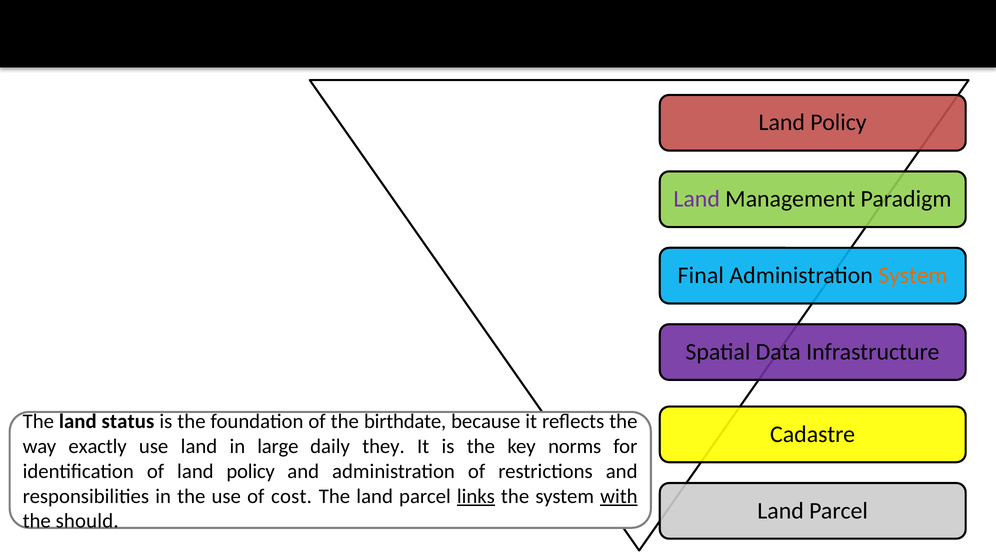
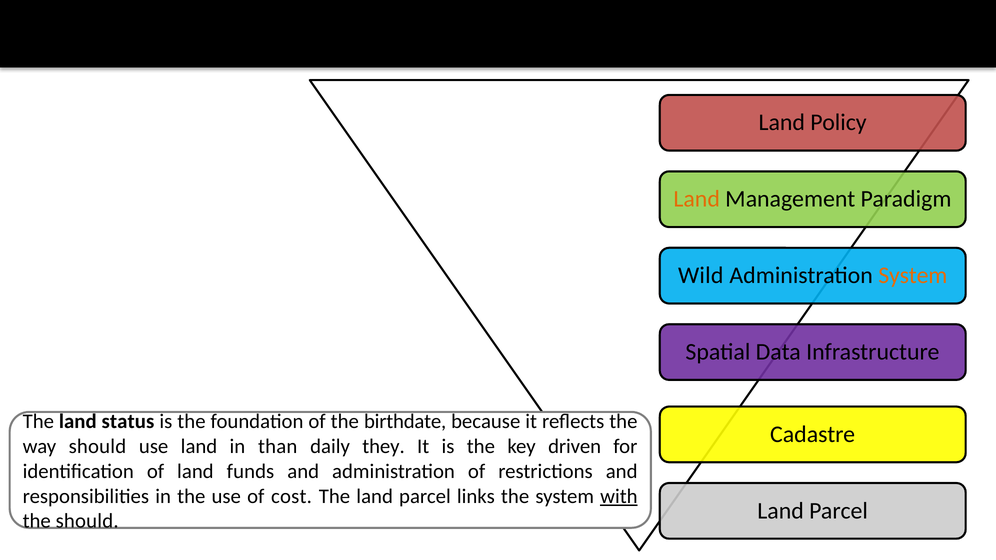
Land at (697, 199) colour: purple -> orange
Final: Final -> Wild
way exactly: exactly -> should
large: large -> than
norms: norms -> driven
of land policy: policy -> funds
links underline: present -> none
